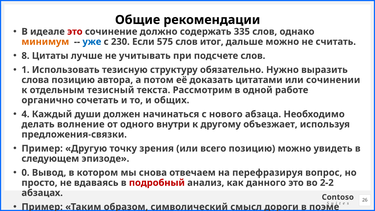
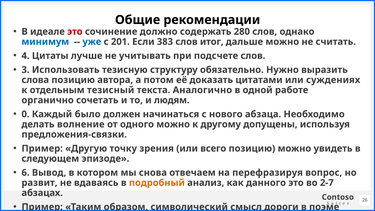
335: 335 -> 280
минимум colour: orange -> blue
230: 230 -> 201
575: 575 -> 383
8: 8 -> 4
1: 1 -> 3
сочинении: сочинении -> суждениях
Рассмотрим: Рассмотрим -> Аналогично
общих: общих -> людям
4: 4 -> 0
Каждый души: души -> было
одного внутри: внутри -> можно
объезжает: объезжает -> допущены
0: 0 -> 6
просто: просто -> развит
подробный colour: red -> orange
2-2: 2-2 -> 2-7
